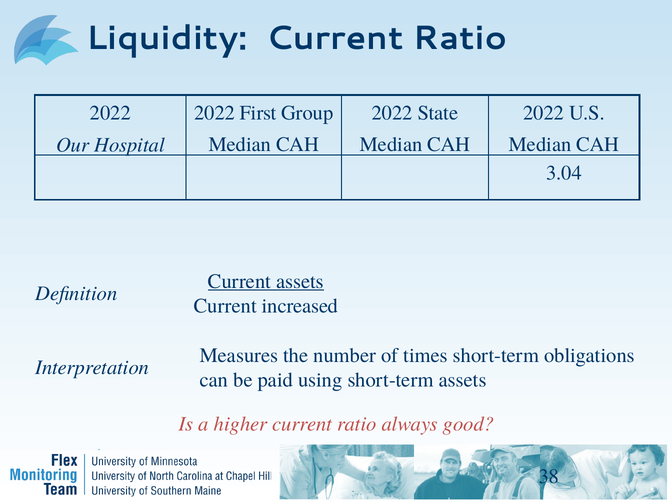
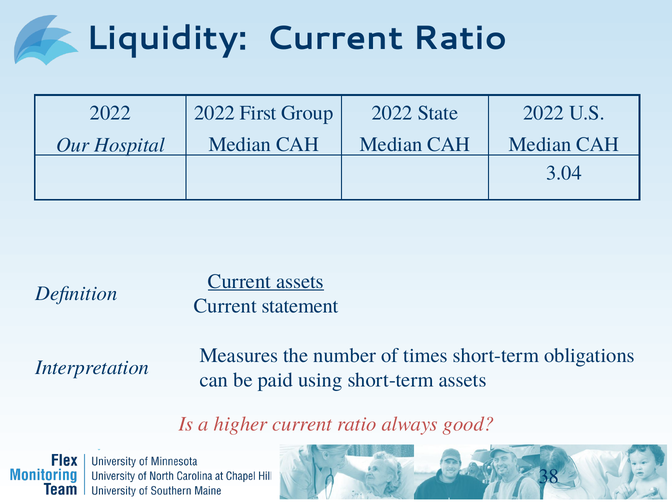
increased: increased -> statement
